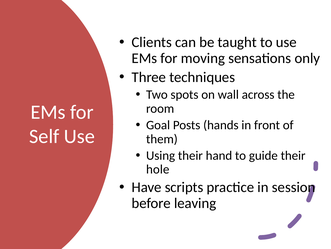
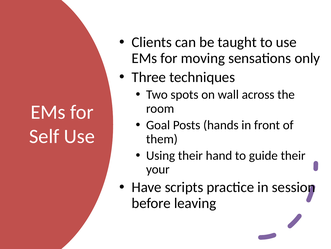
hole: hole -> your
